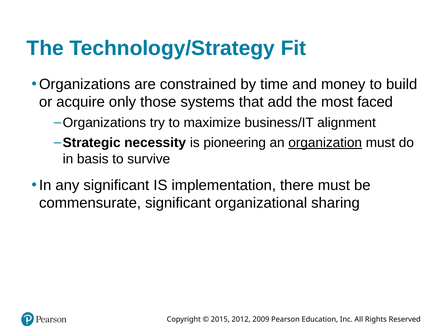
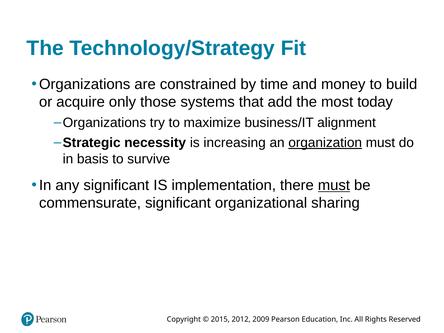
faced: faced -> today
pioneering: pioneering -> increasing
must at (334, 185) underline: none -> present
